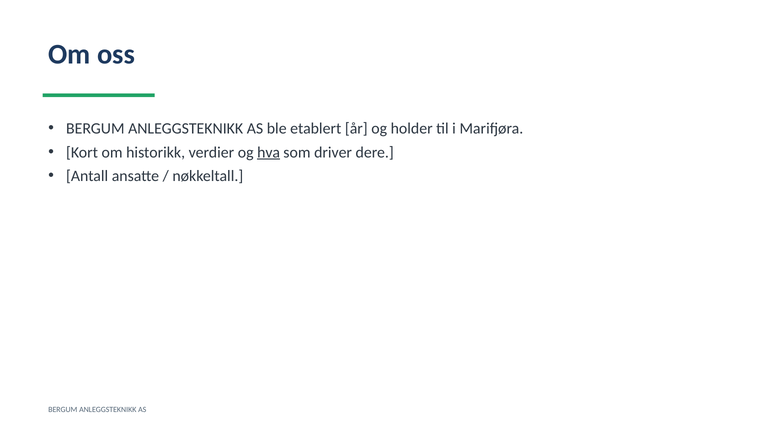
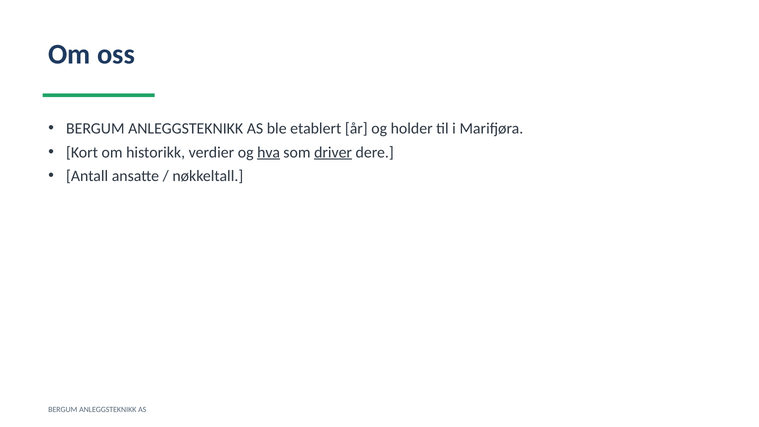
driver underline: none -> present
